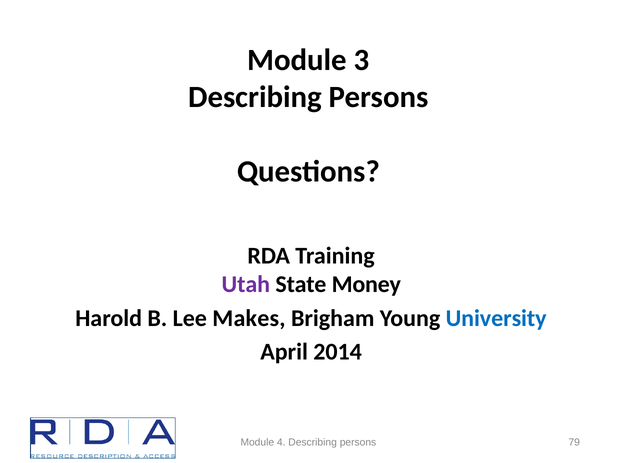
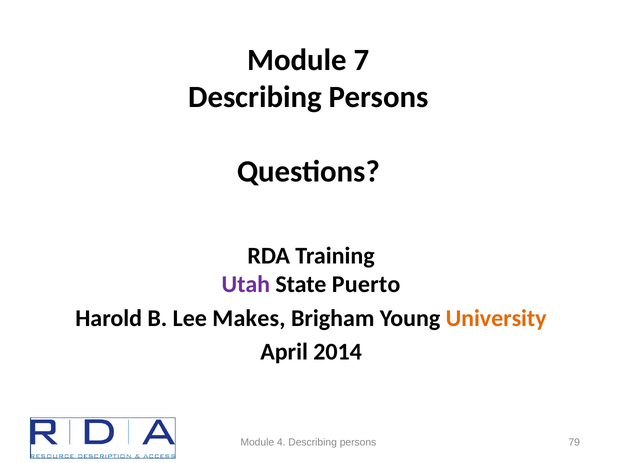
3: 3 -> 7
Money: Money -> Puerto
University colour: blue -> orange
